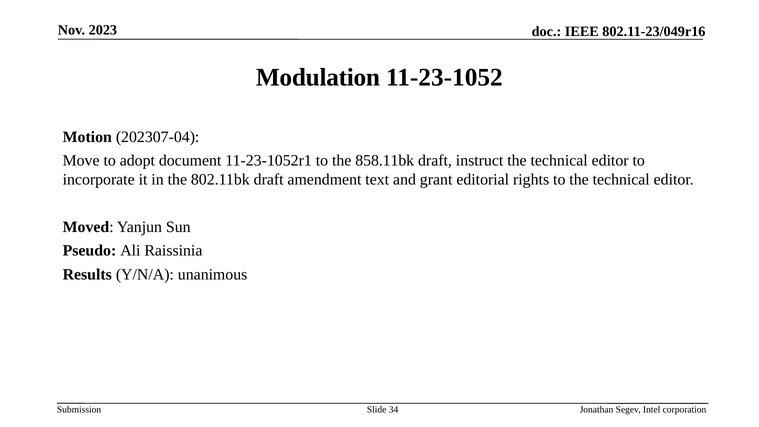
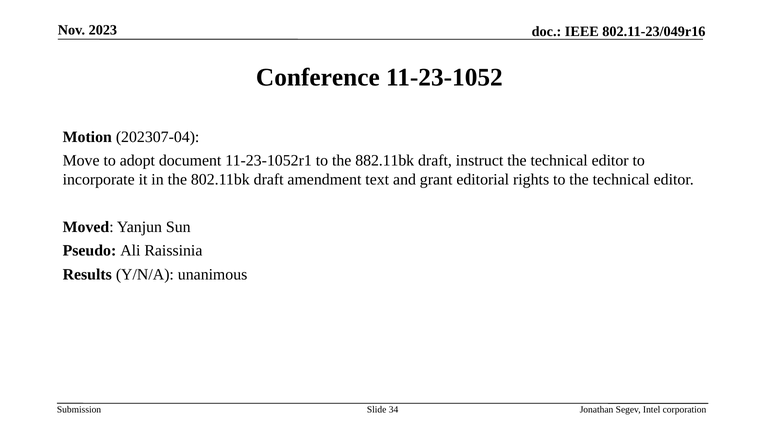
Modulation: Modulation -> Conference
858.11bk: 858.11bk -> 882.11bk
